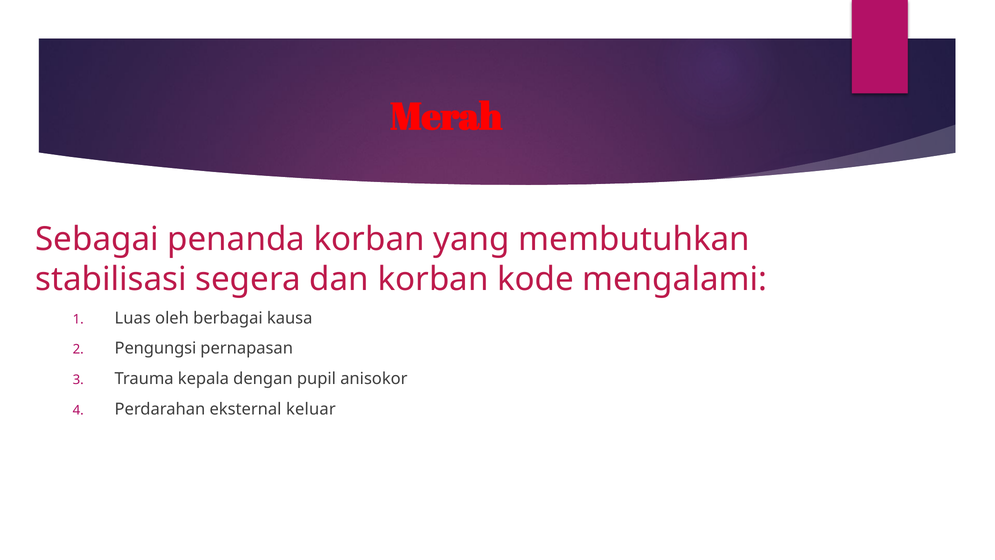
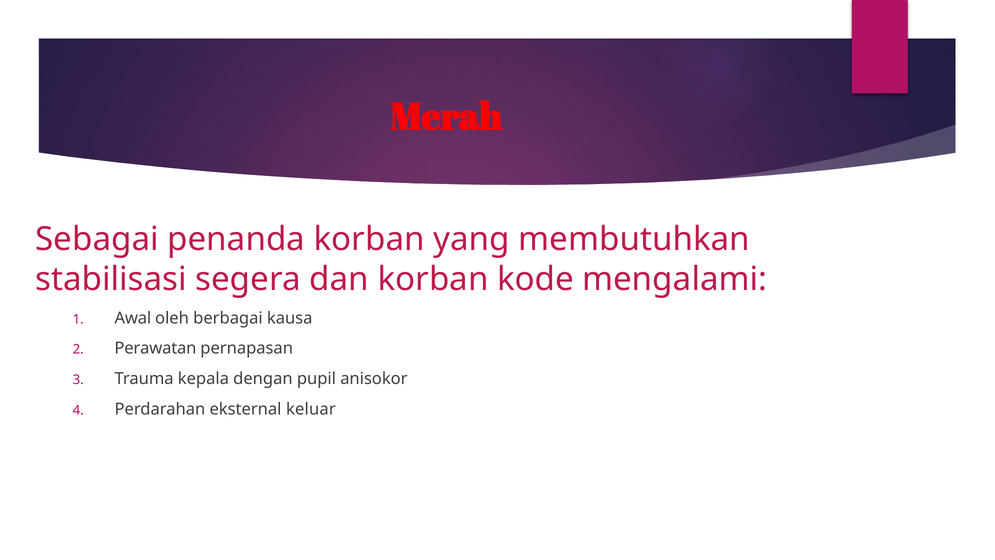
Luas: Luas -> Awal
Pengungsi: Pengungsi -> Perawatan
